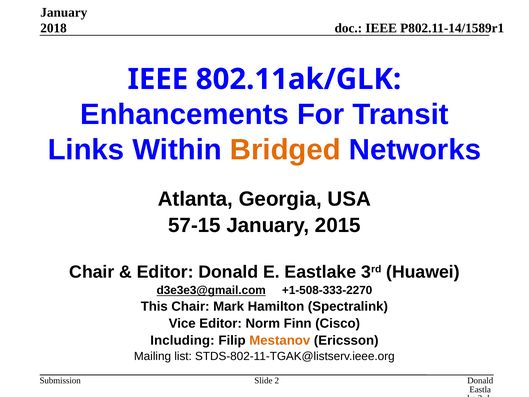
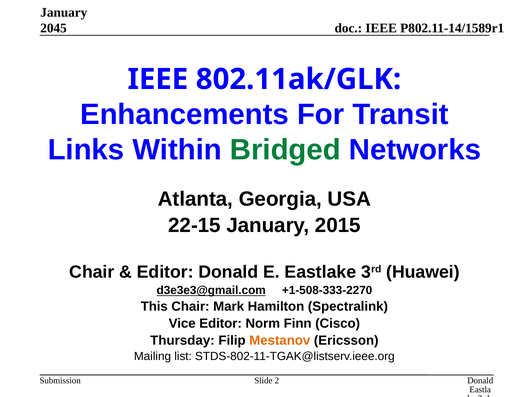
2018: 2018 -> 2045
Bridged colour: orange -> green
57-15: 57-15 -> 22-15
Including: Including -> Thursday
